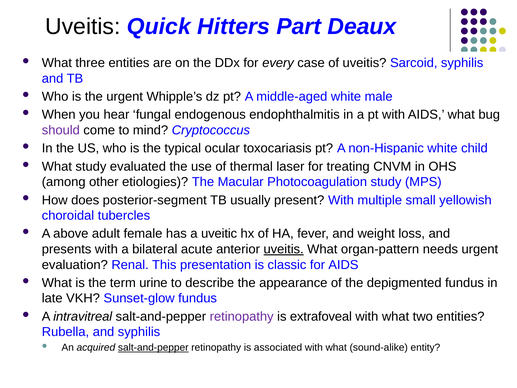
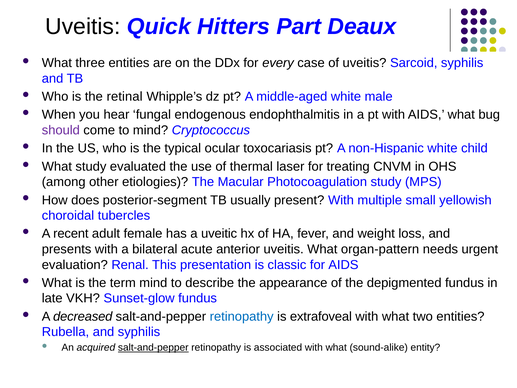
the urgent: urgent -> retinal
above: above -> recent
uveitis at (284, 249) underline: present -> none
term urine: urine -> mind
intravitreal: intravitreal -> decreased
retinopathy at (242, 316) colour: purple -> blue
